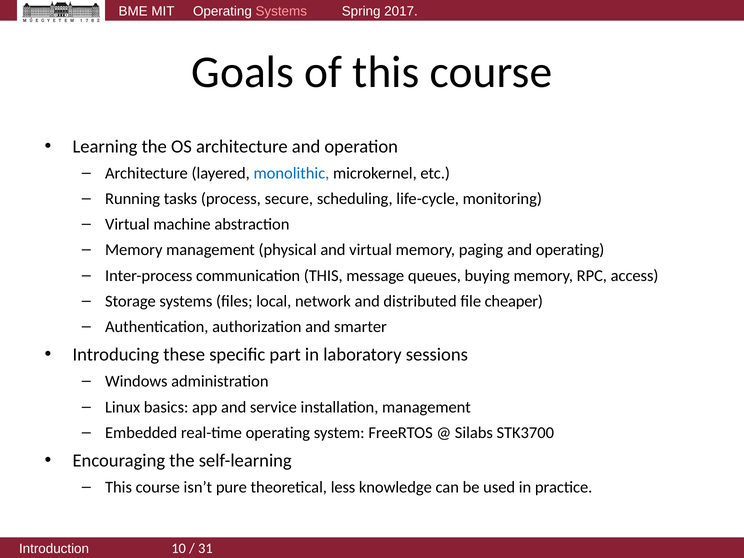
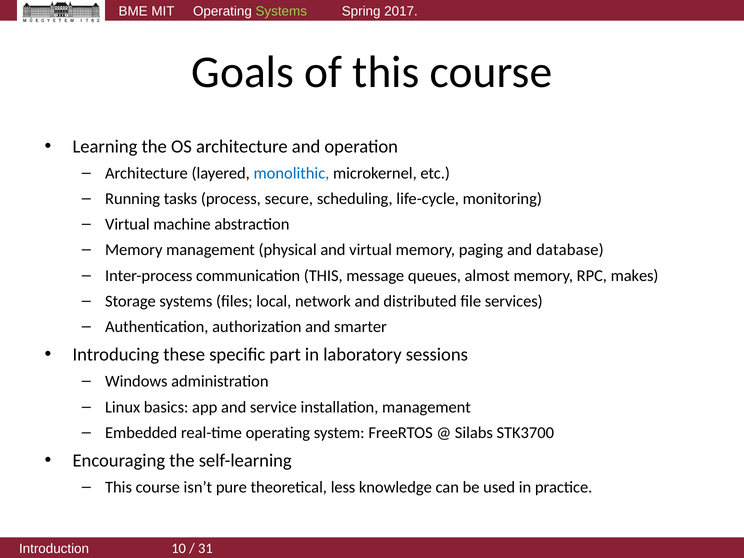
Systems at (281, 11) colour: pink -> light green
and operating: operating -> database
buying: buying -> almost
access: access -> makes
cheaper: cheaper -> services
